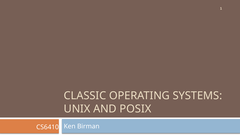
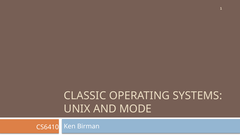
POSIX: POSIX -> MODE
